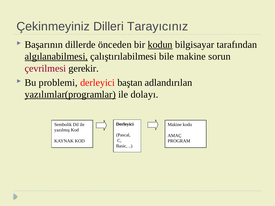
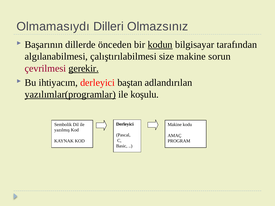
Çekinmeyiniz: Çekinmeyiniz -> Olmamasıydı
Tarayıcınız: Tarayıcınız -> Olmazsınız
algılanabilmesi underline: present -> none
bile: bile -> size
gerekir underline: none -> present
problemi: problemi -> ihtiyacım
dolayı: dolayı -> koşulu
